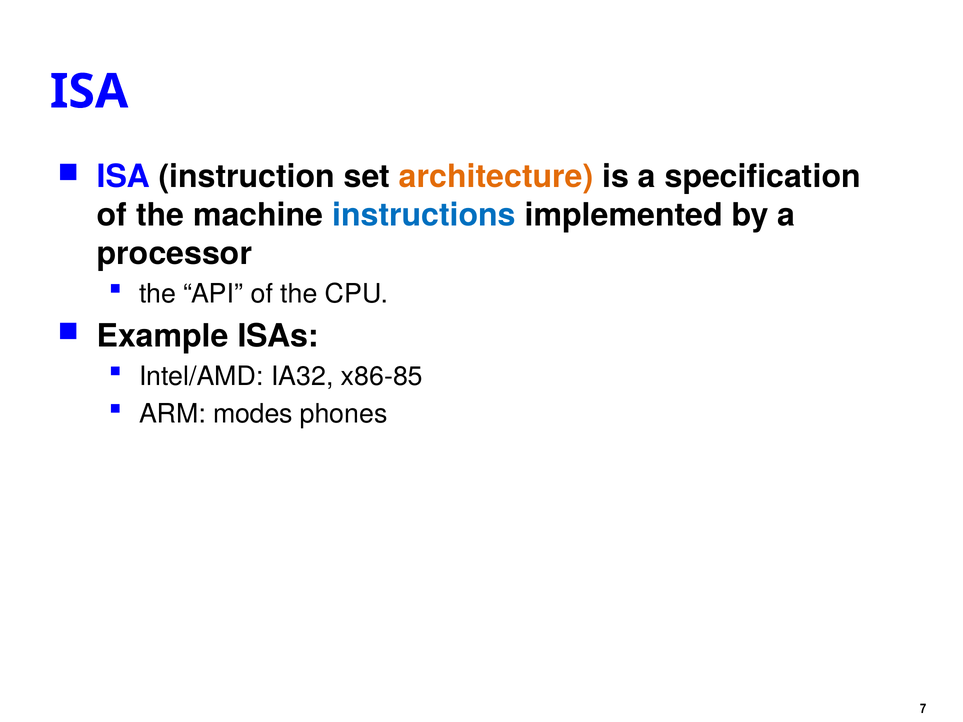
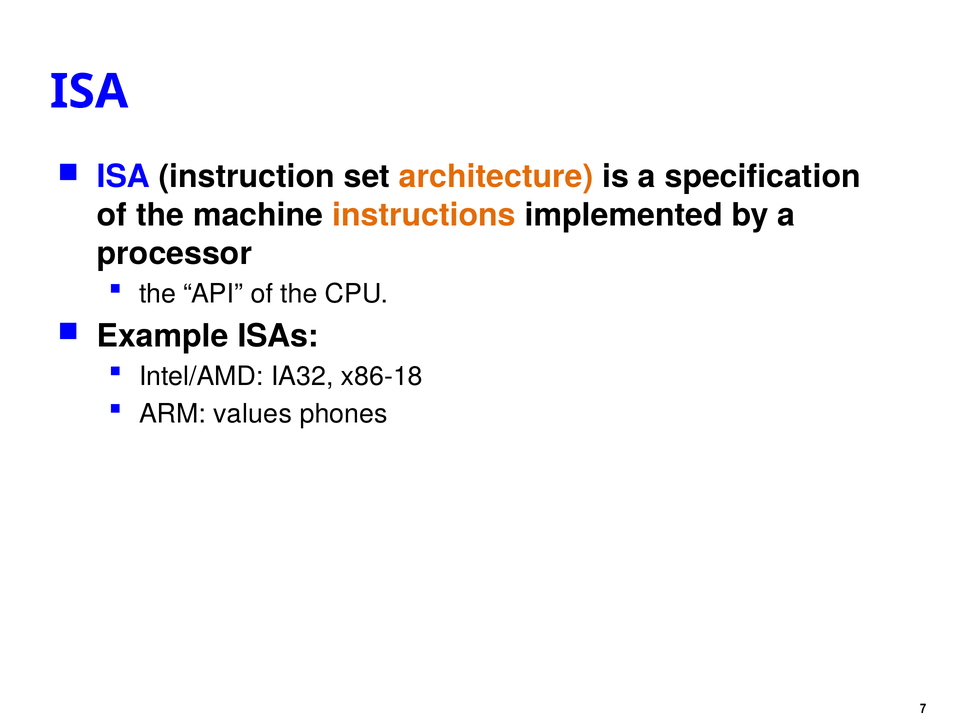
instructions colour: blue -> orange
x86-85: x86-85 -> x86-18
modes: modes -> values
